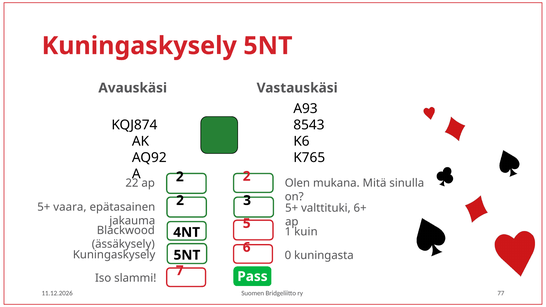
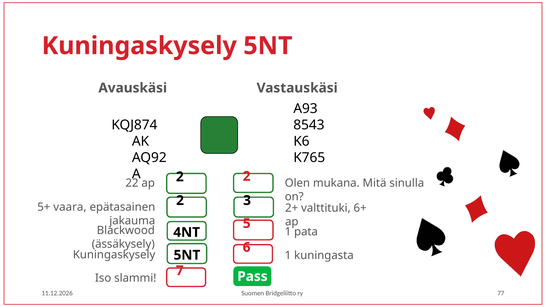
5+ at (292, 208): 5+ -> 2+
kuin: kuin -> pata
Kuningaskysely 0: 0 -> 1
